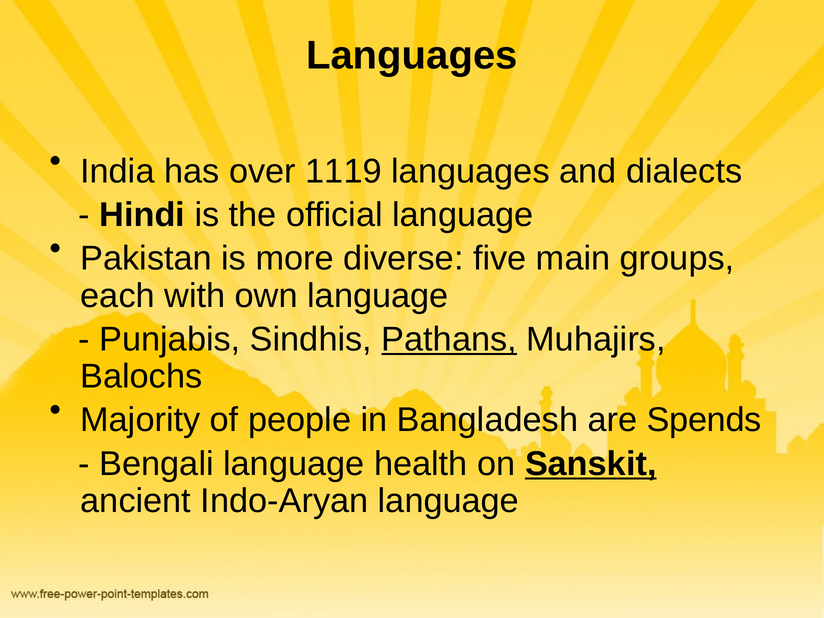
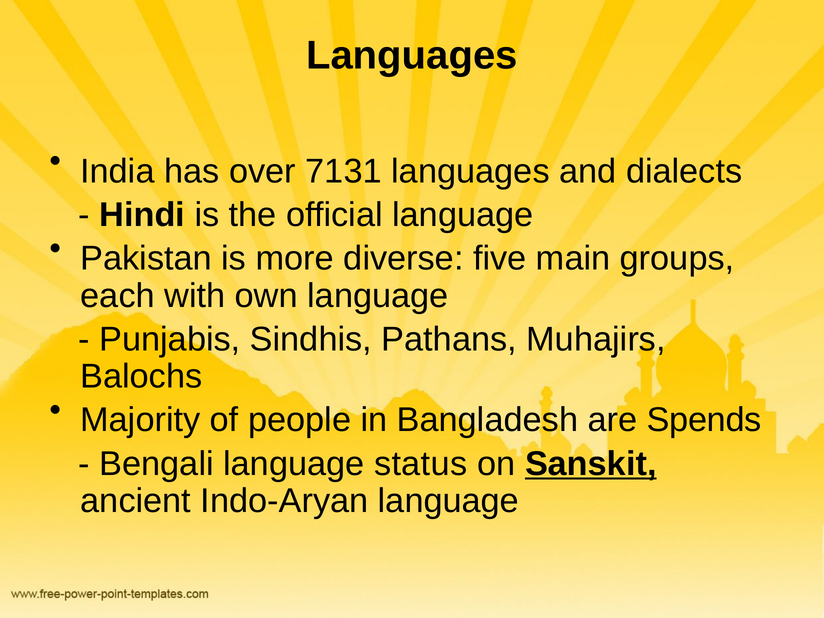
1119: 1119 -> 7131
Pathans underline: present -> none
health: health -> status
